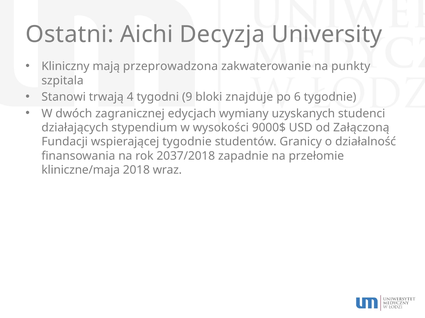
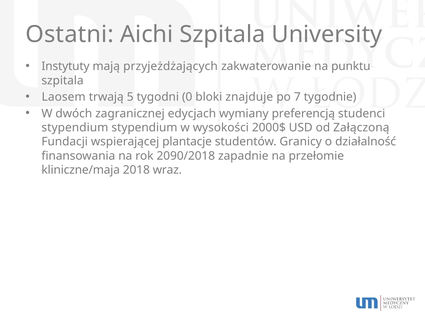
Aichi Decyzja: Decyzja -> Szpitala
Kliniczny: Kliniczny -> Instytuty
przeprowadzona: przeprowadzona -> przyjeżdżających
punkty: punkty -> punktu
Stanowi: Stanowi -> Laosem
4: 4 -> 5
9: 9 -> 0
6: 6 -> 7
uzyskanych: uzyskanych -> preferencją
działających at (75, 128): działających -> stypendium
9000$: 9000$ -> 2000$
wspierającej tygodnie: tygodnie -> plantacje
2037/2018: 2037/2018 -> 2090/2018
